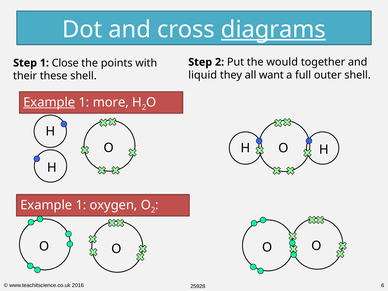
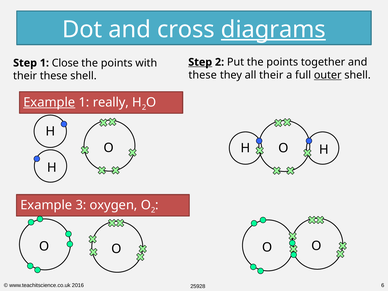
Step at (200, 62) underline: none -> present
Put the would: would -> points
liquid at (203, 75): liquid -> these
all want: want -> their
outer underline: none -> present
more: more -> really
1 at (81, 205): 1 -> 3
